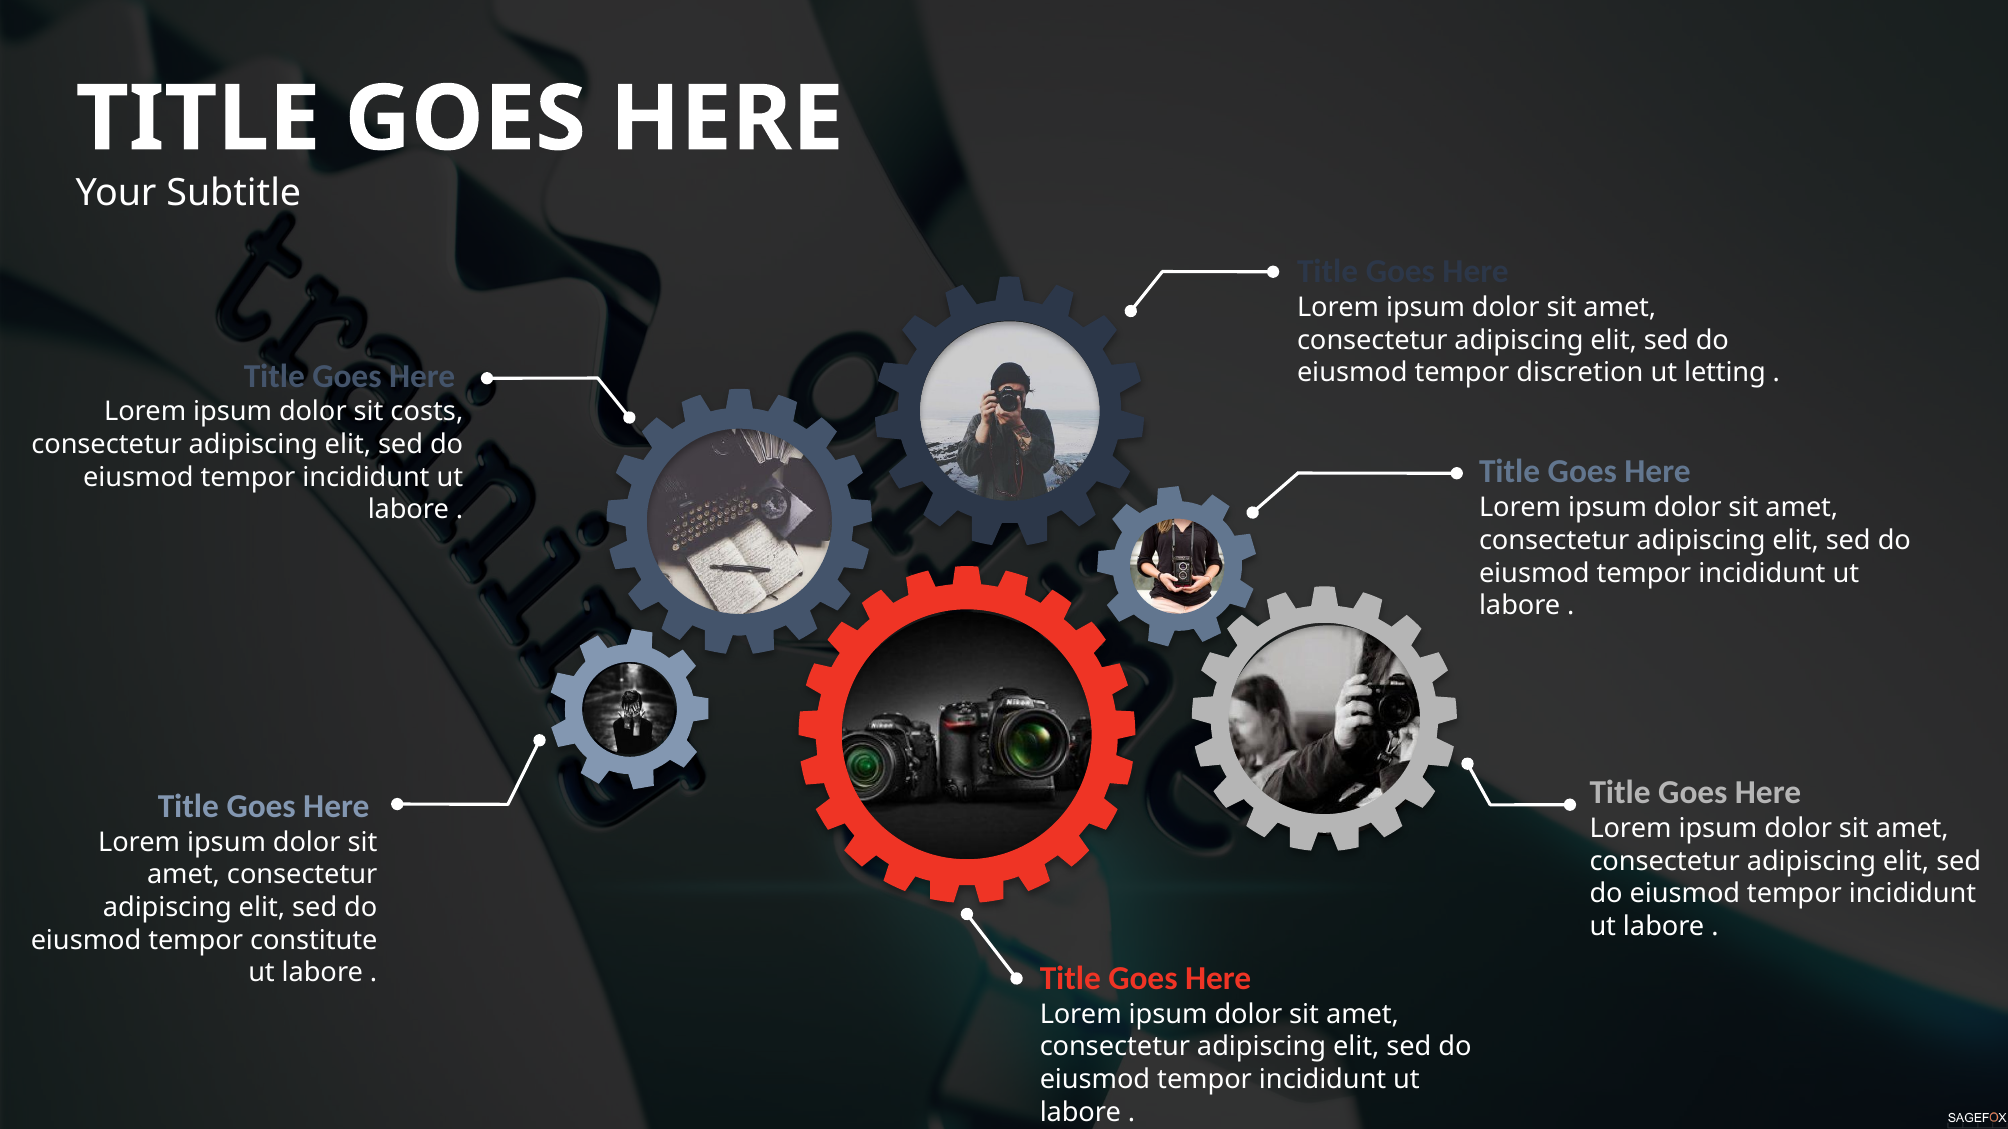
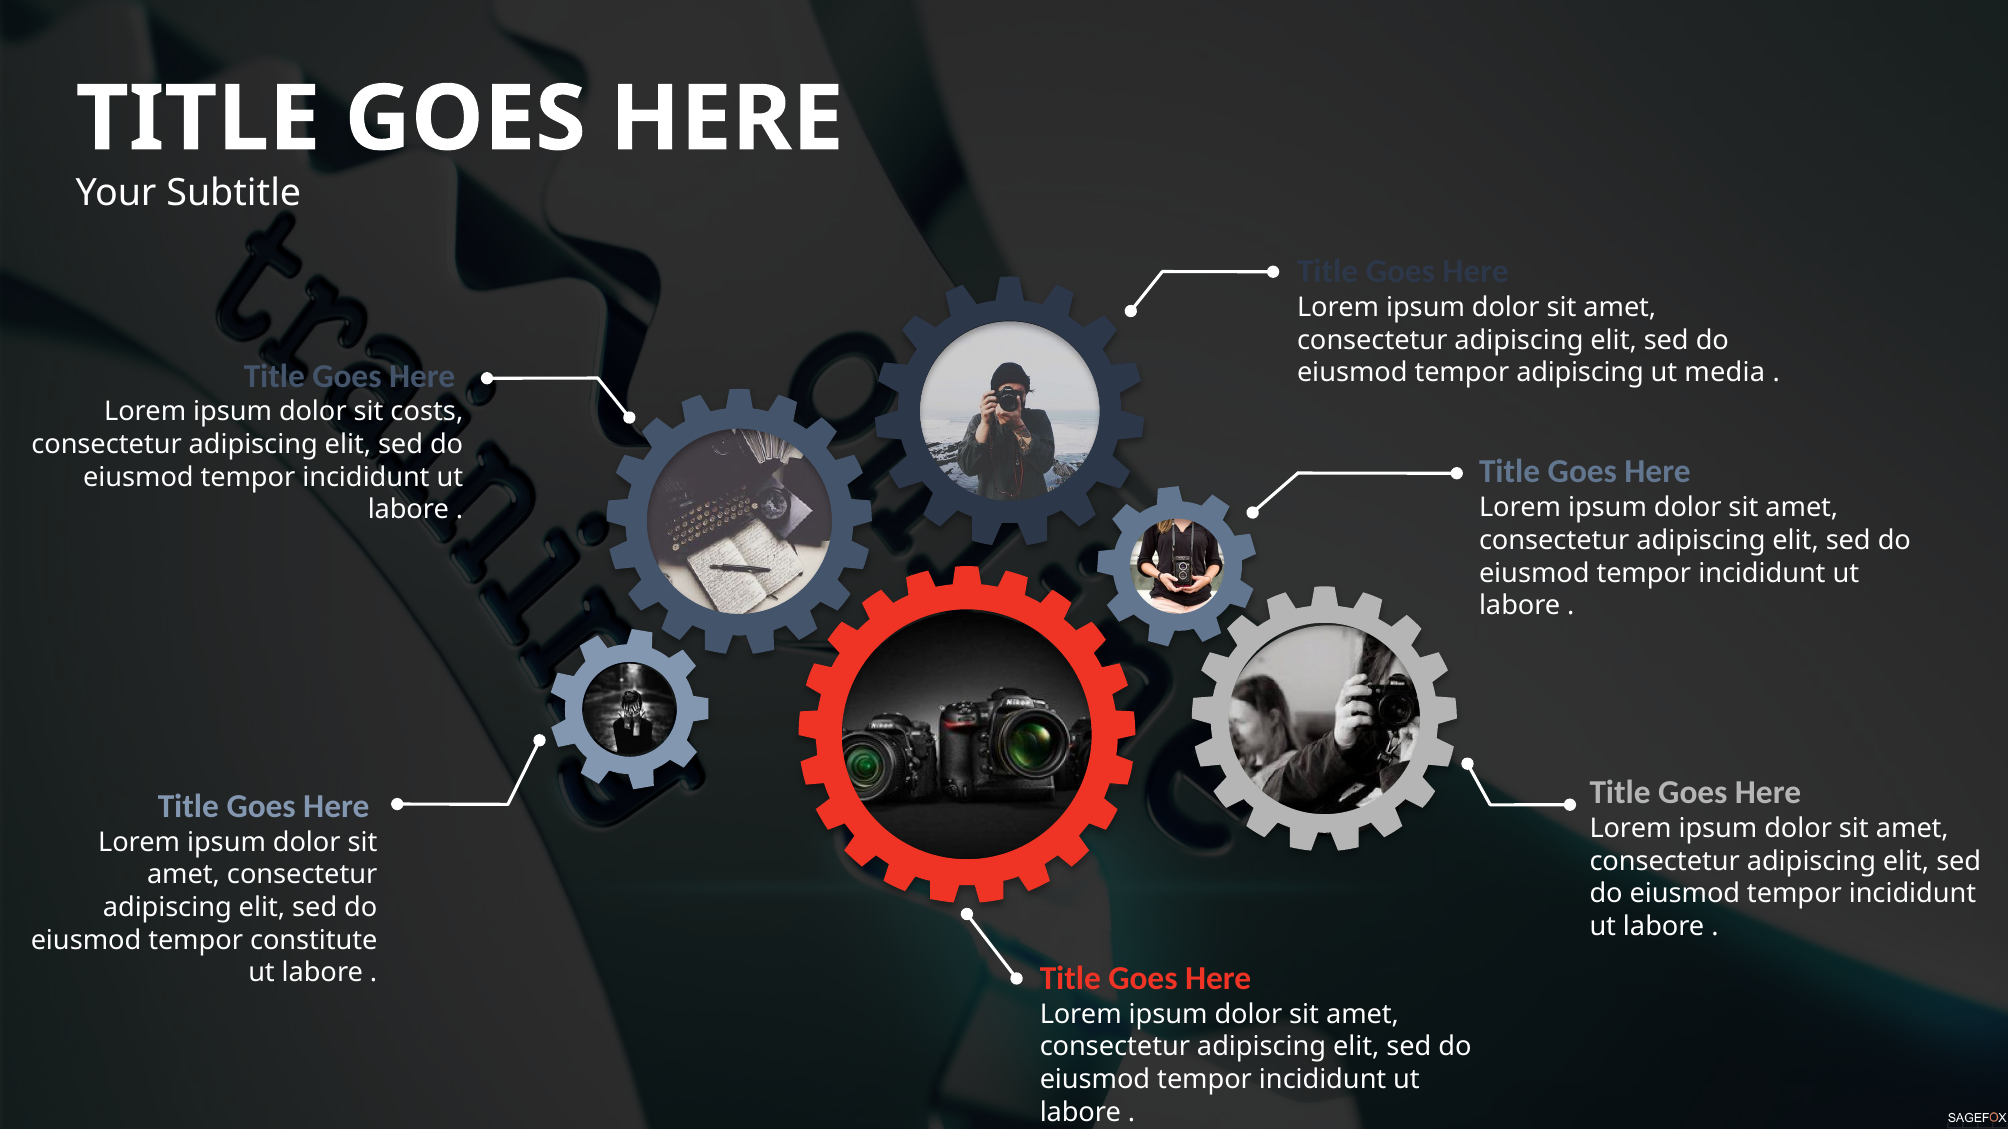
tempor discretion: discretion -> adipiscing
letting: letting -> media
